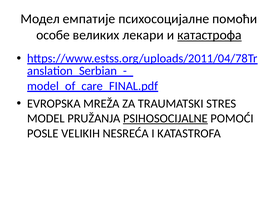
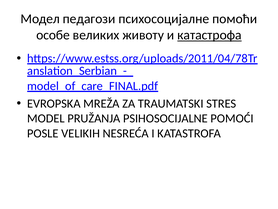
емпатије: емпатије -> педагози
лекари: лекари -> животу
PSIHOSOCIJALNE underline: present -> none
